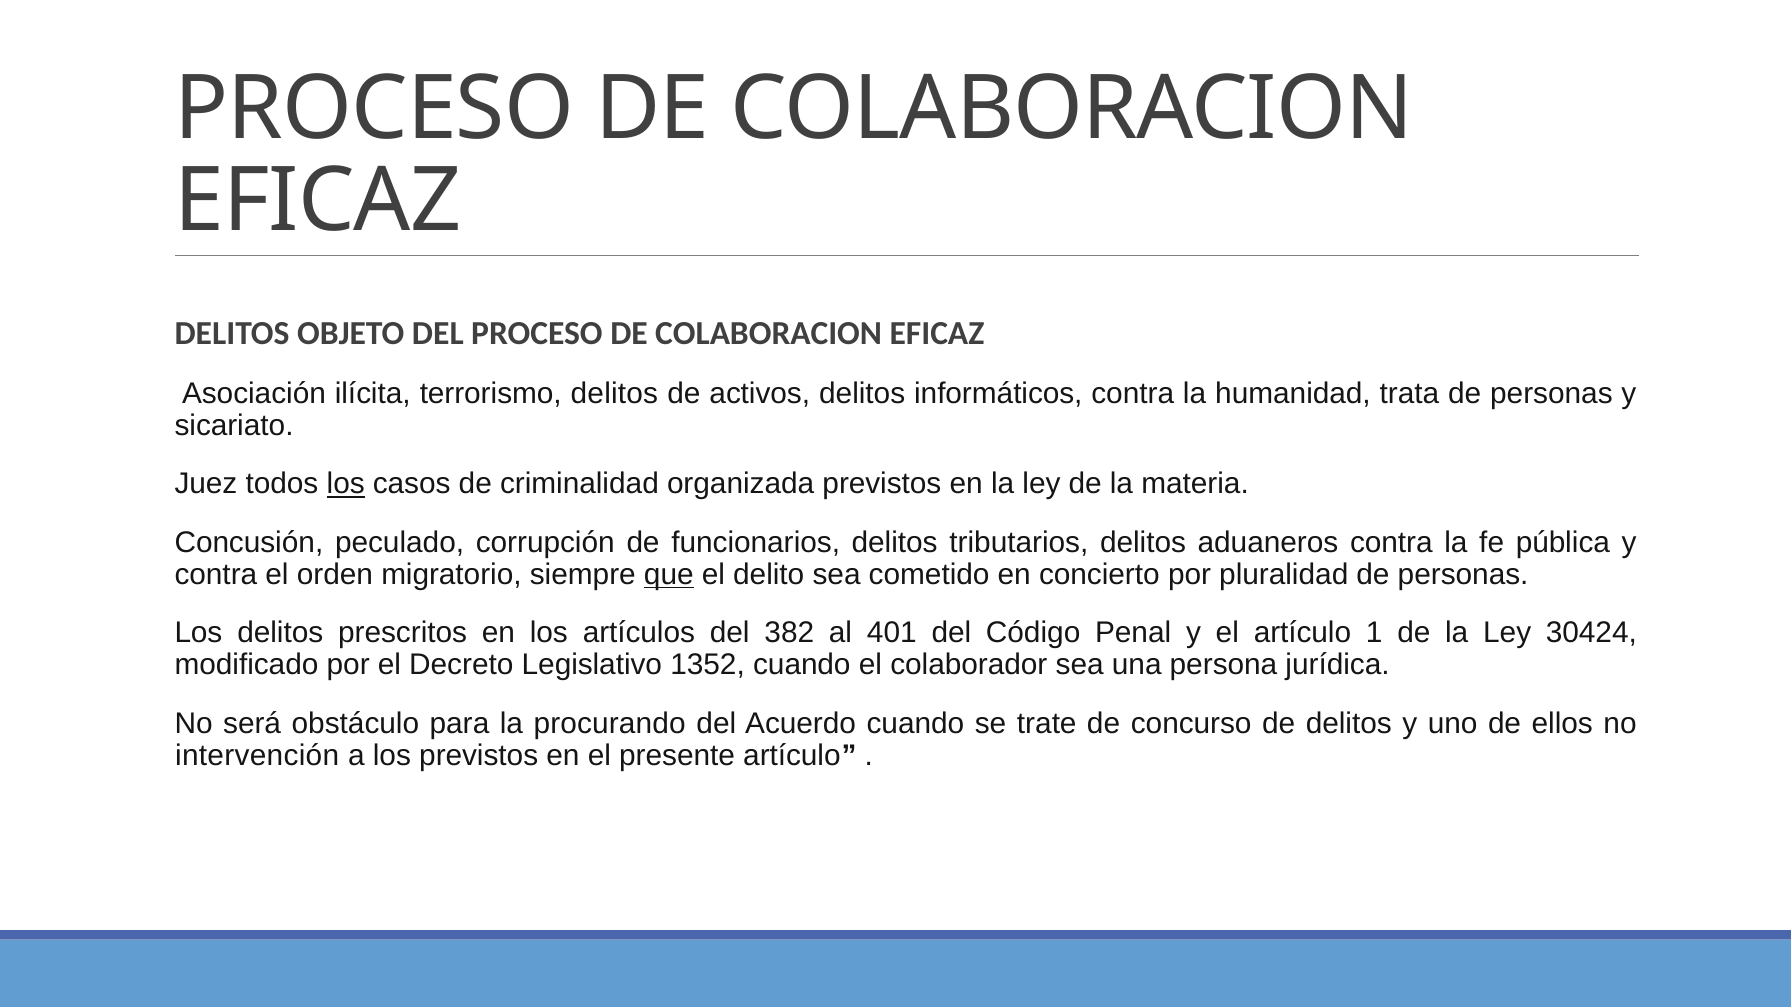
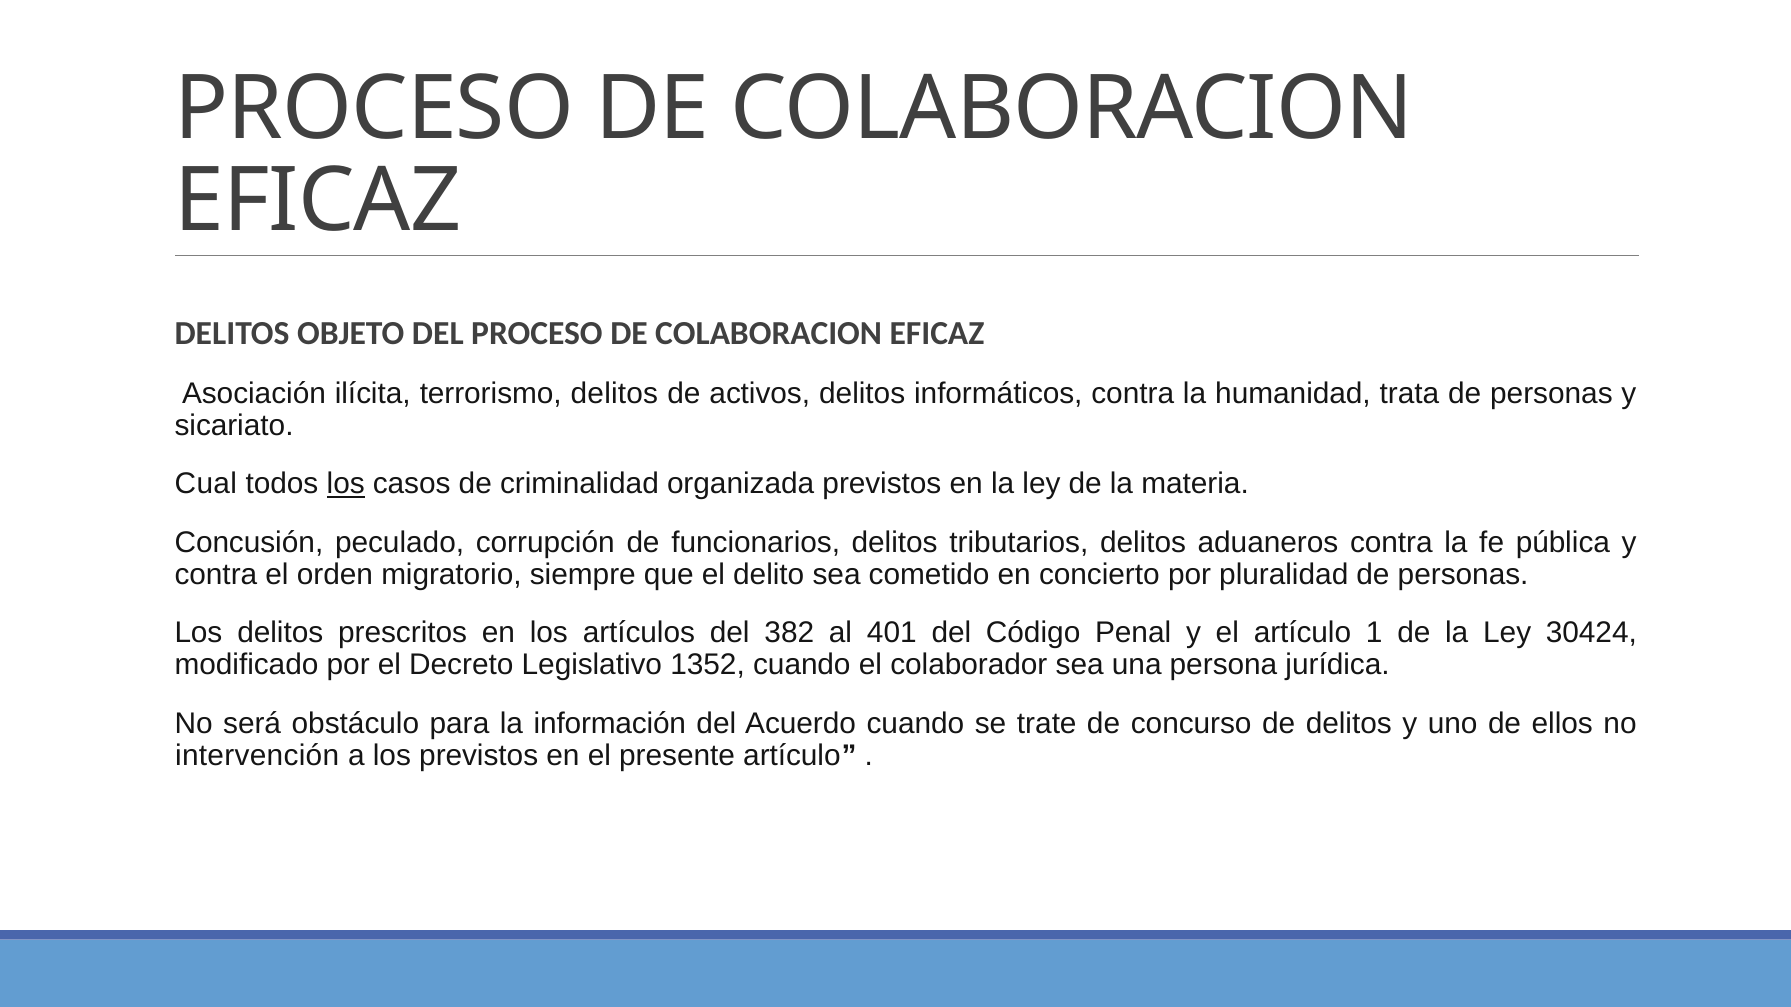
Juez: Juez -> Cual
que underline: present -> none
procurando: procurando -> información
